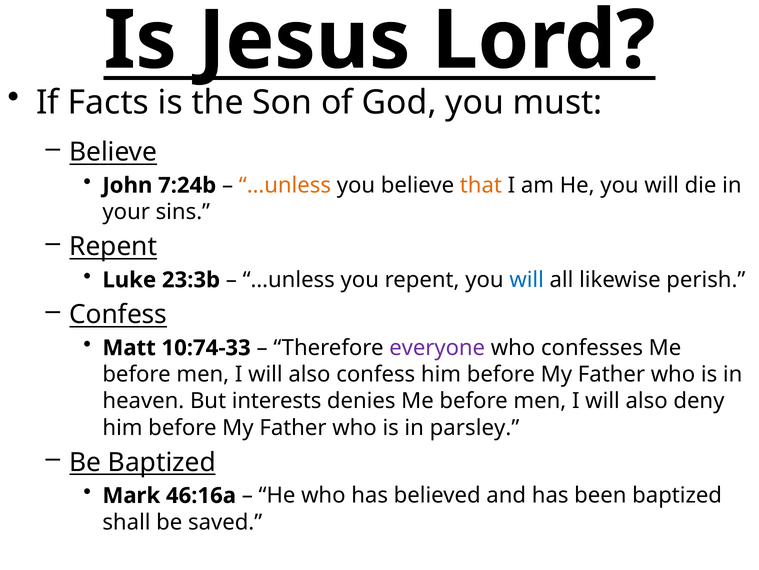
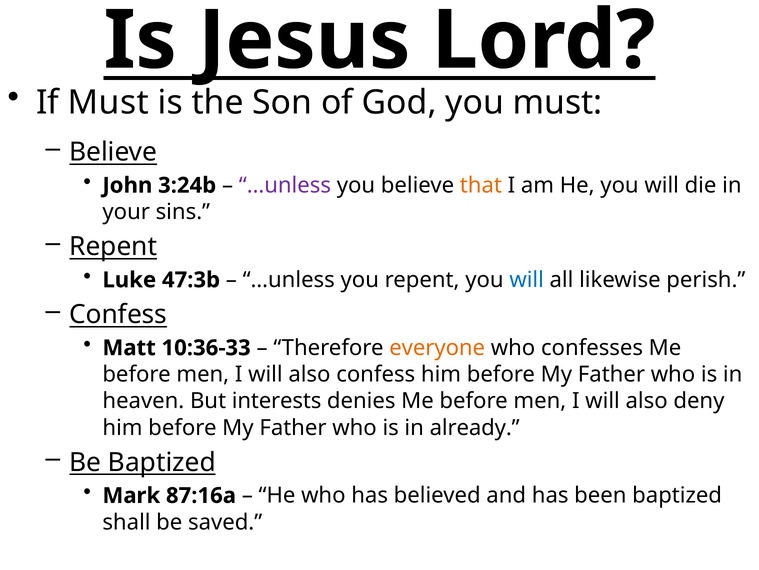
If Facts: Facts -> Must
7:24b: 7:24b -> 3:24b
…unless at (285, 185) colour: orange -> purple
23:3b: 23:3b -> 47:3b
10:74-33: 10:74-33 -> 10:36-33
everyone colour: purple -> orange
parsley: parsley -> already
46:16a: 46:16a -> 87:16a
